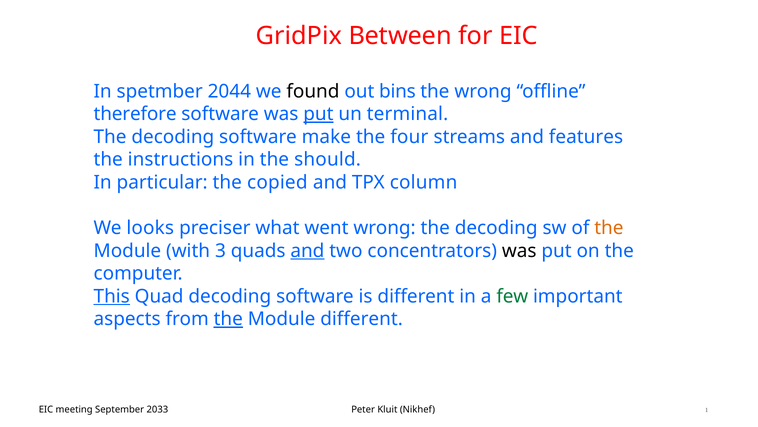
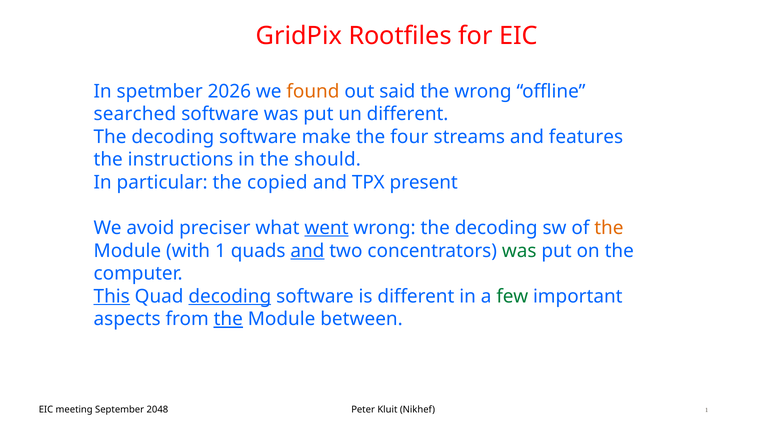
Between: Between -> Rootfiles
2044: 2044 -> 2026
found colour: black -> orange
bins: bins -> said
therefore: therefore -> searched
put at (318, 114) underline: present -> none
un terminal: terminal -> different
column: column -> present
looks: looks -> avoid
went underline: none -> present
with 3: 3 -> 1
was at (519, 250) colour: black -> green
decoding at (230, 296) underline: none -> present
Module different: different -> between
2033: 2033 -> 2048
